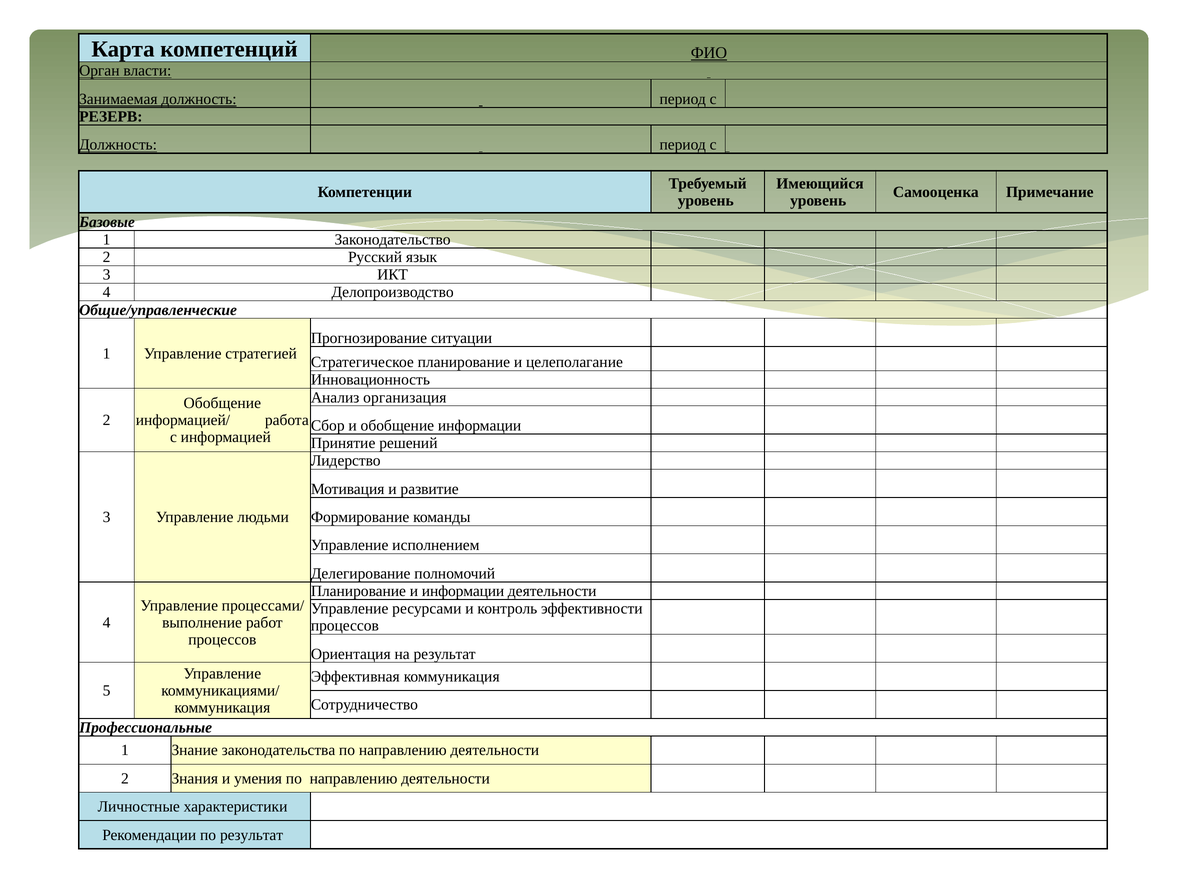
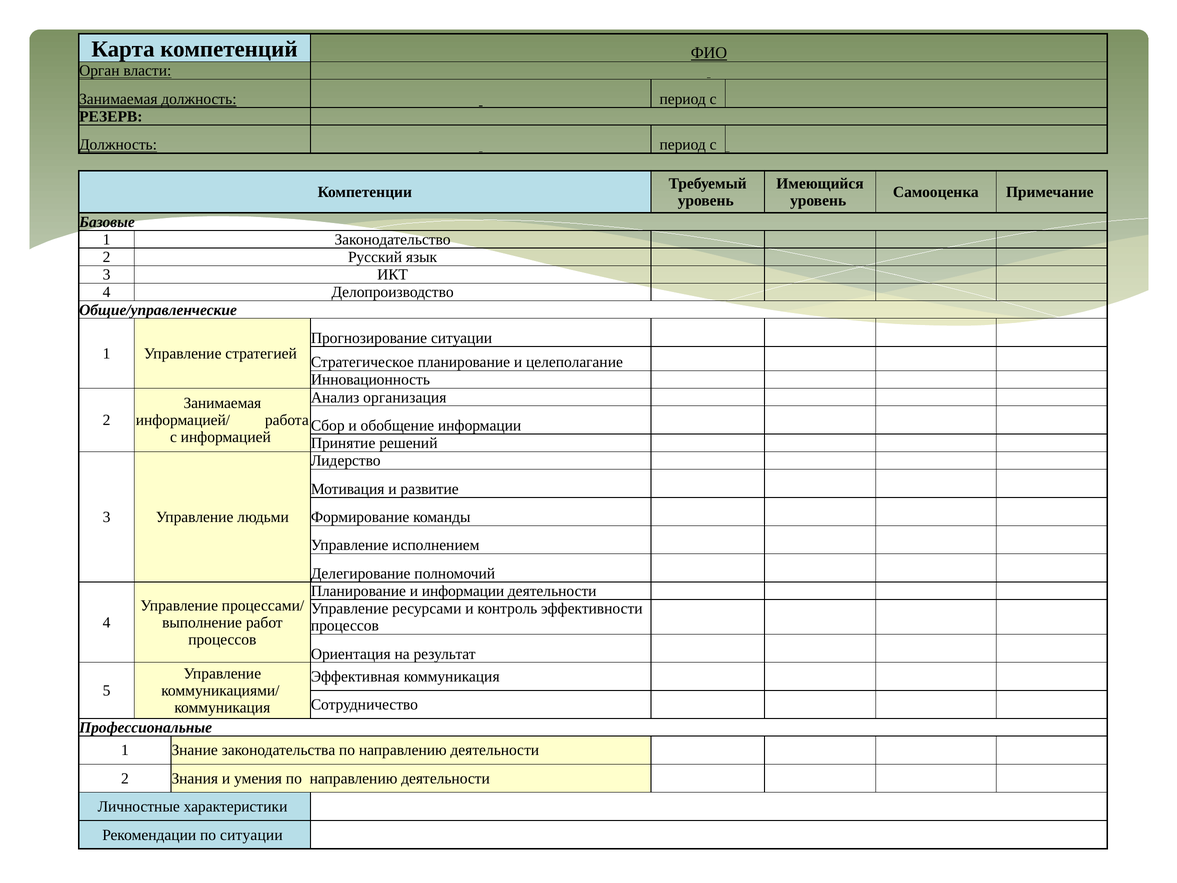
Обобщение at (222, 403): Обобщение -> Занимаемая
по результат: результат -> ситуации
